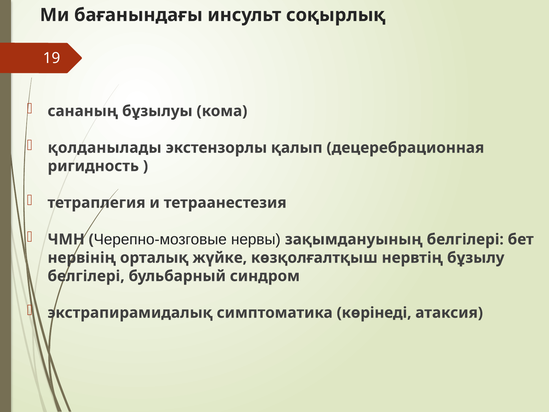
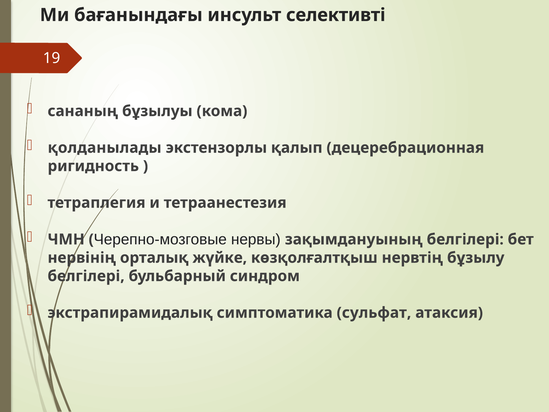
соқырлық: соқырлық -> селективті
көрінеді: көрінеді -> сульфат
